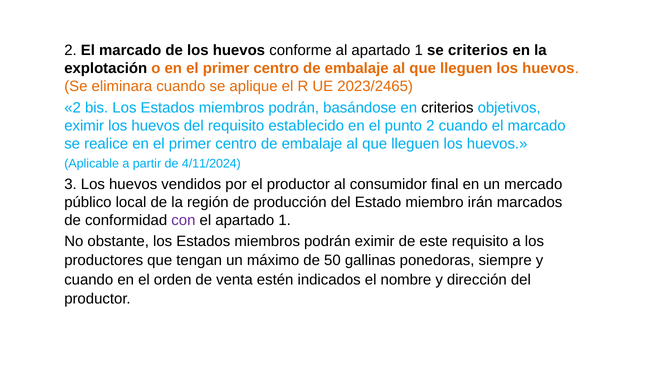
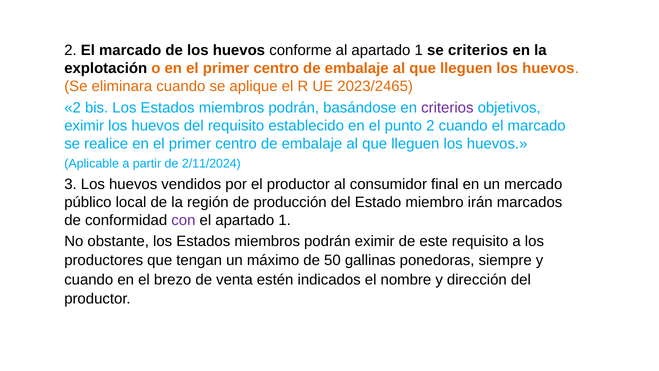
criterios at (447, 108) colour: black -> purple
4/11/2024: 4/11/2024 -> 2/11/2024
orden: orden -> brezo
